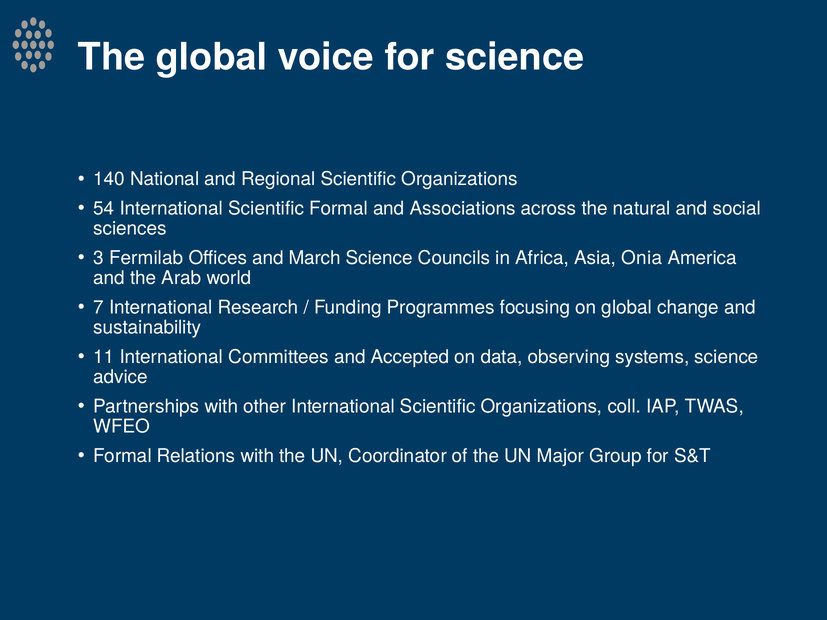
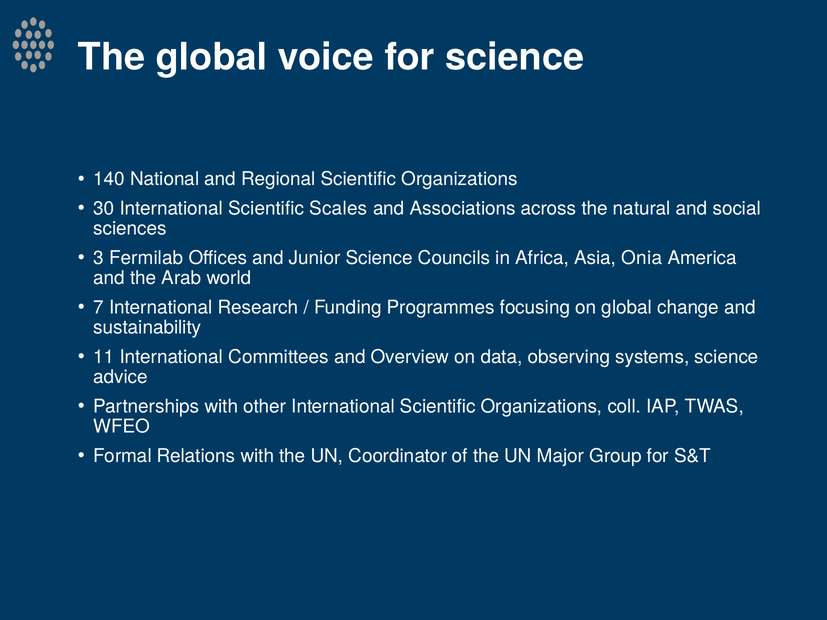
54: 54 -> 30
Scientific Formal: Formal -> Scales
March: March -> Junior
Accepted: Accepted -> Overview
